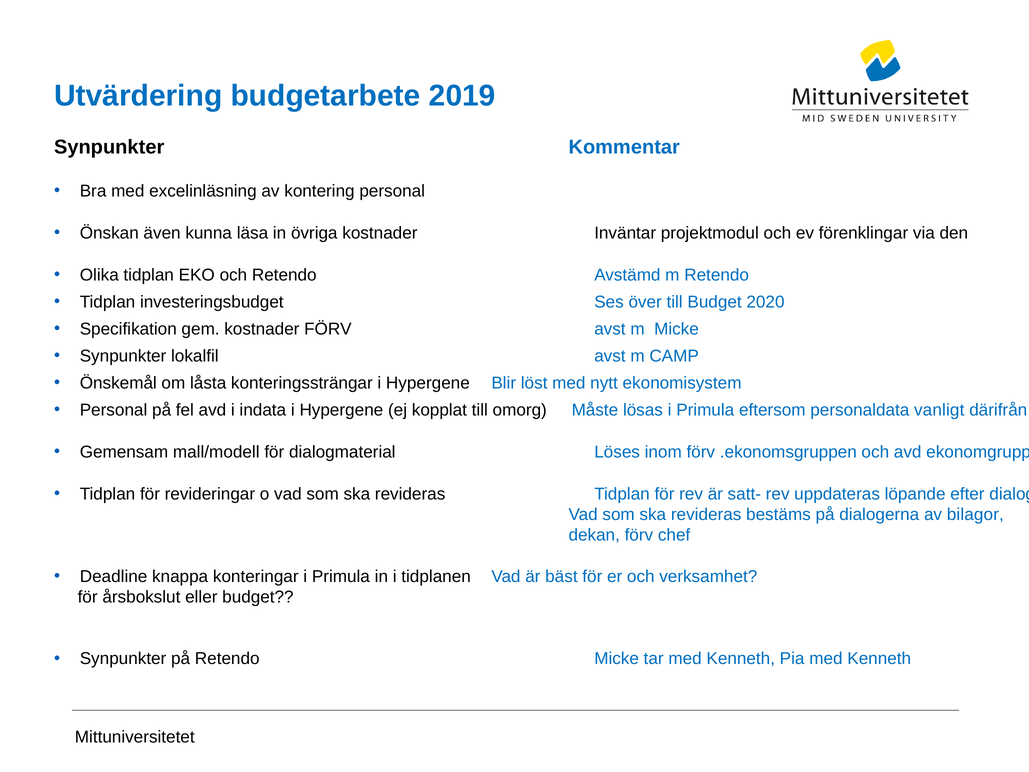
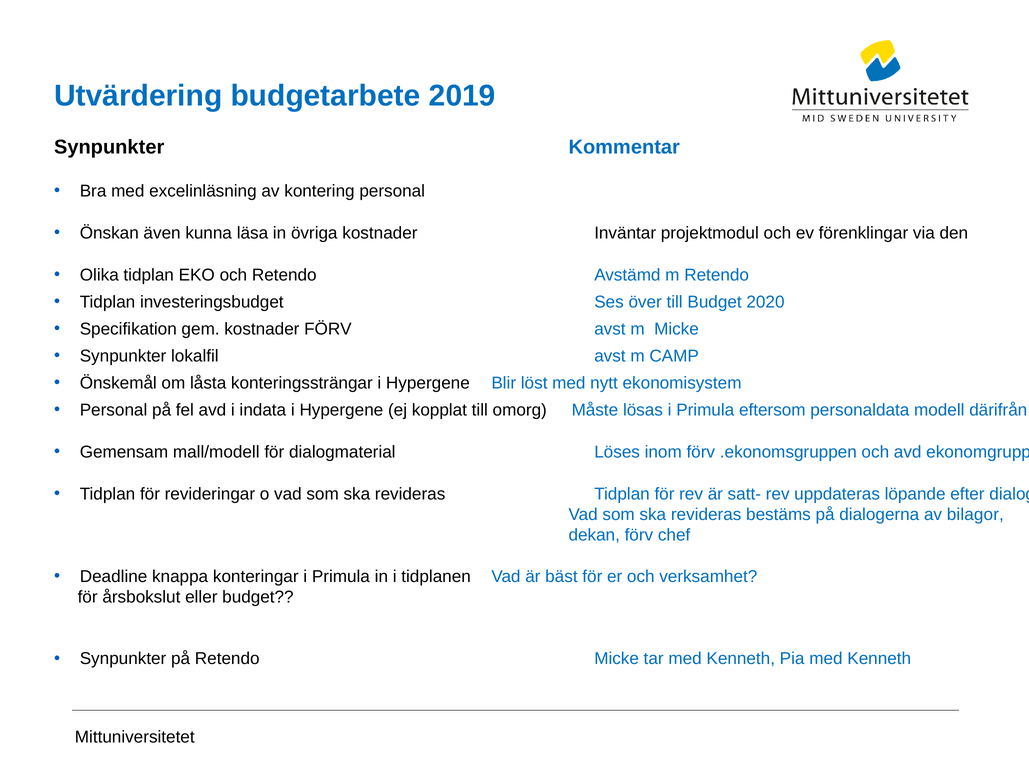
vanligt: vanligt -> modell
